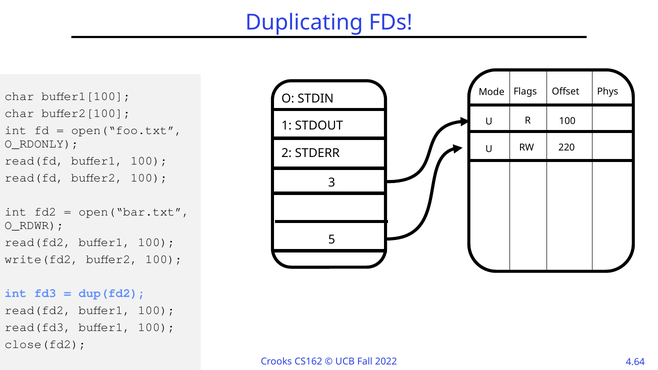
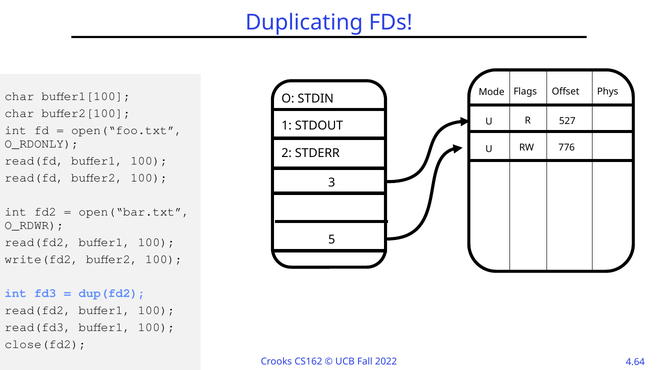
R 100: 100 -> 527
220: 220 -> 776
